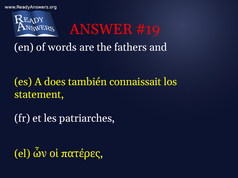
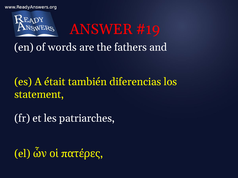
does: does -> était
connaissait: connaissait -> diferencias
